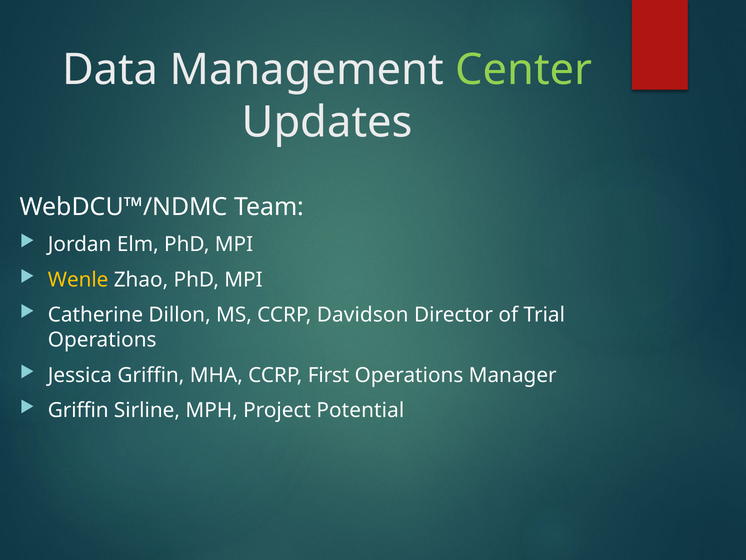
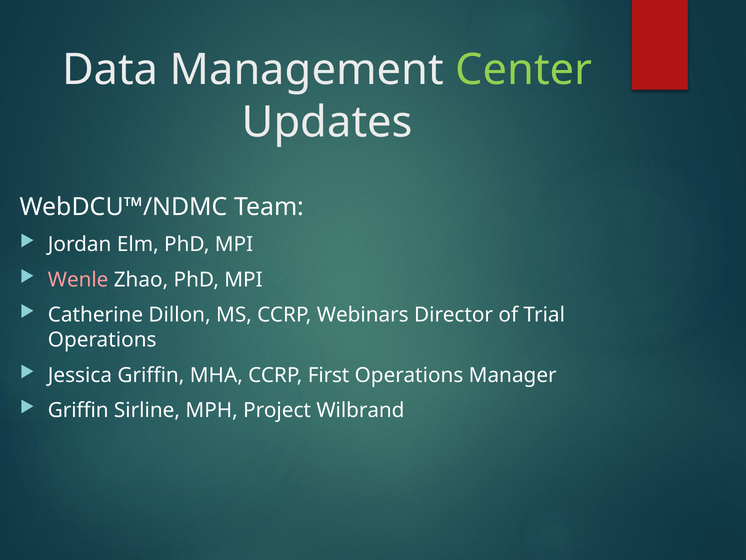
Wenle colour: yellow -> pink
Davidson: Davidson -> Webinars
Potential: Potential -> Wilbrand
